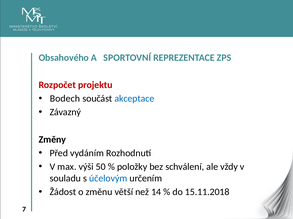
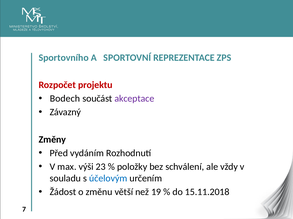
Obsahového: Obsahového -> Sportovního
akceptace colour: blue -> purple
50: 50 -> 23
14: 14 -> 19
